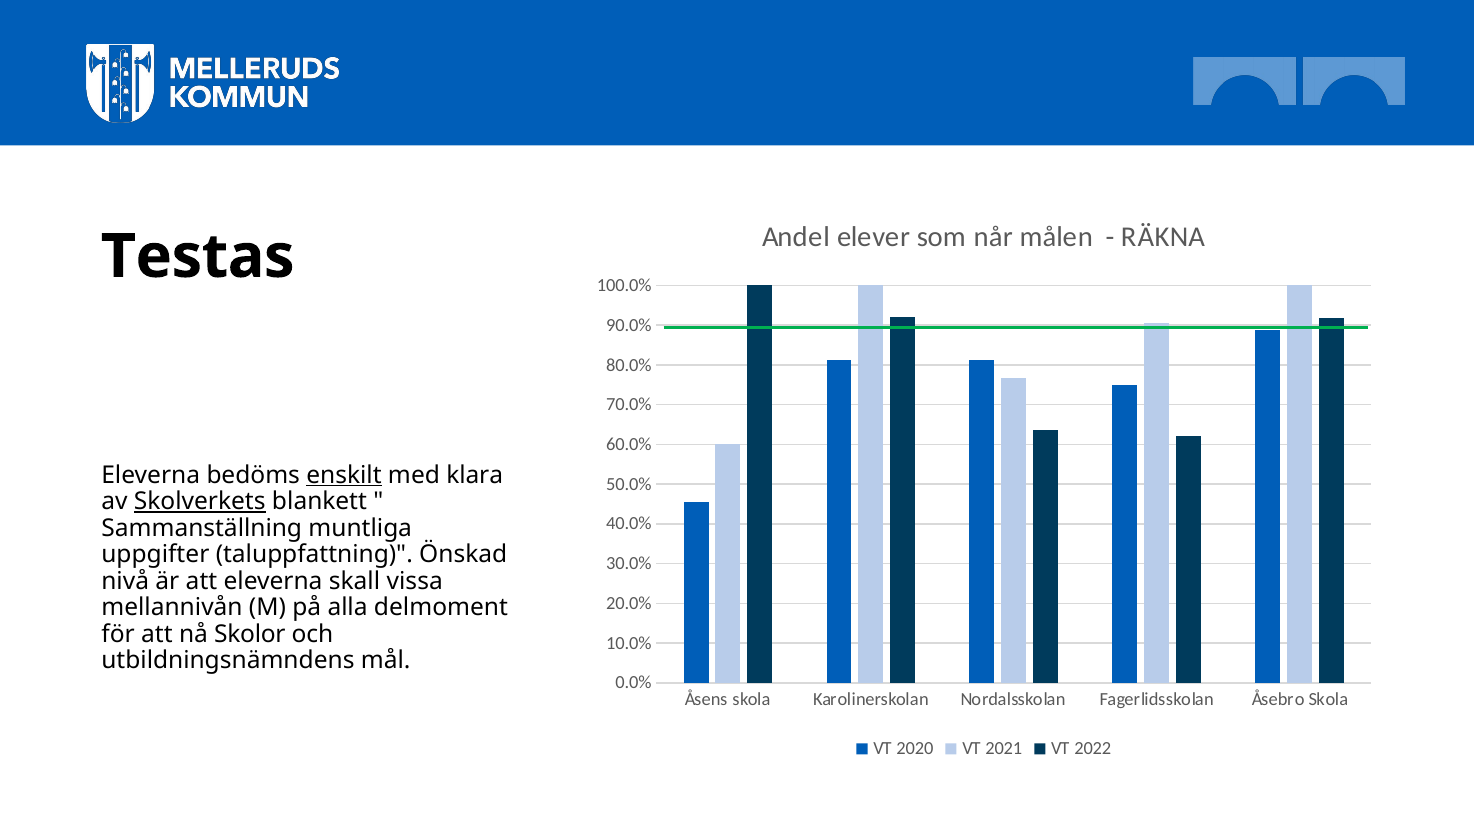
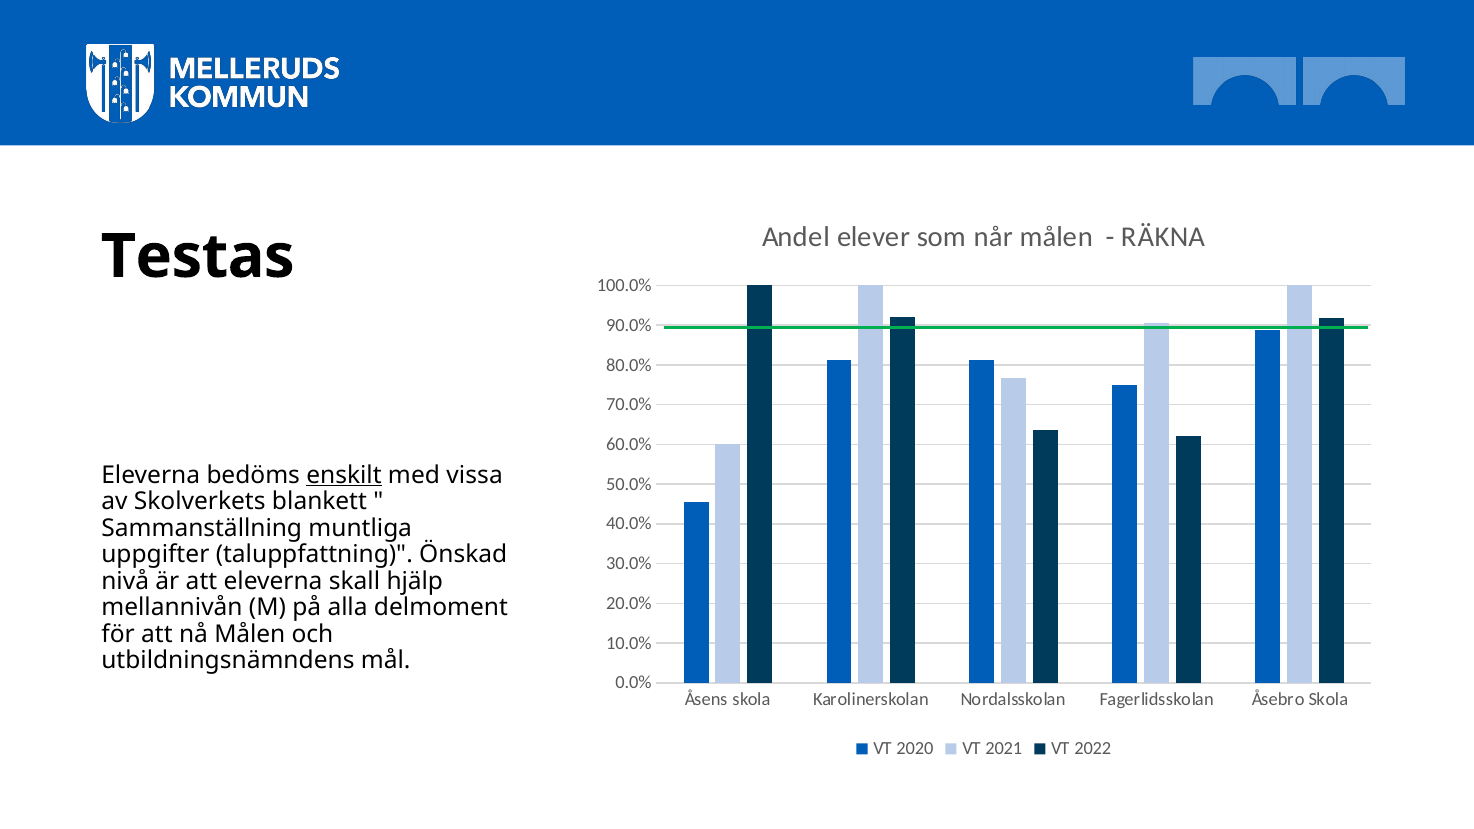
klara: klara -> vissa
Skolverkets underline: present -> none
vissa: vissa -> hjälp
nå Skolor: Skolor -> Målen
